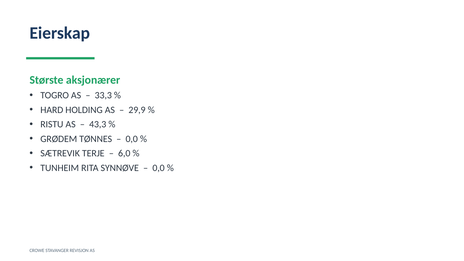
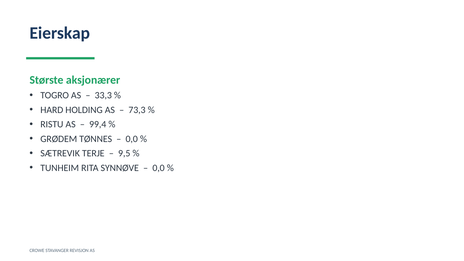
29,9: 29,9 -> 73,3
43,3: 43,3 -> 99,4
6,0: 6,0 -> 9,5
